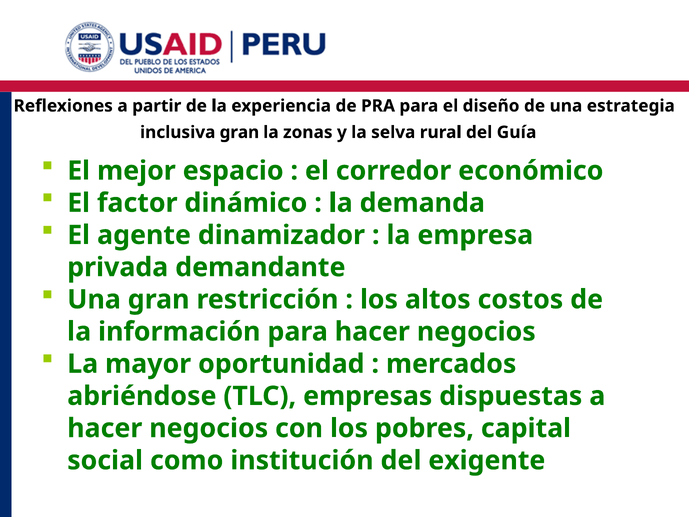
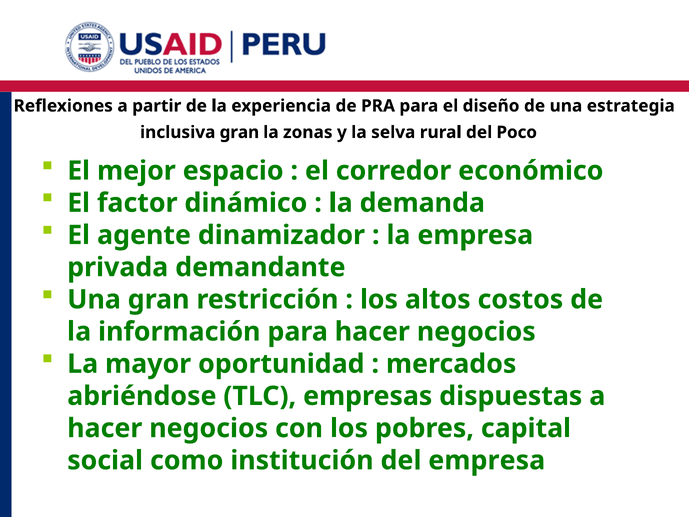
Guía: Guía -> Poco
del exigente: exigente -> empresa
